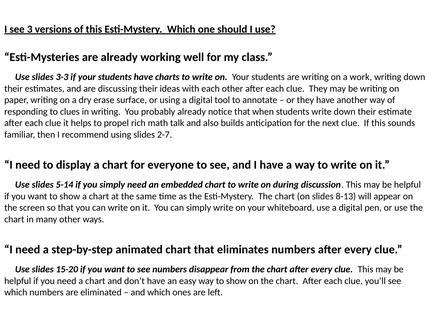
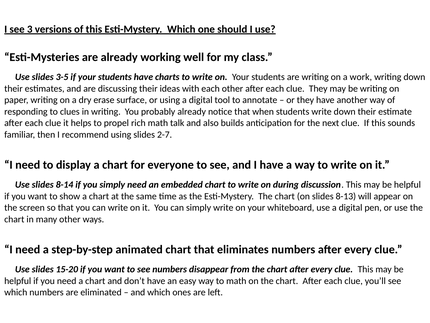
3-3: 3-3 -> 3-5
5-14: 5-14 -> 8-14
way to show: show -> math
